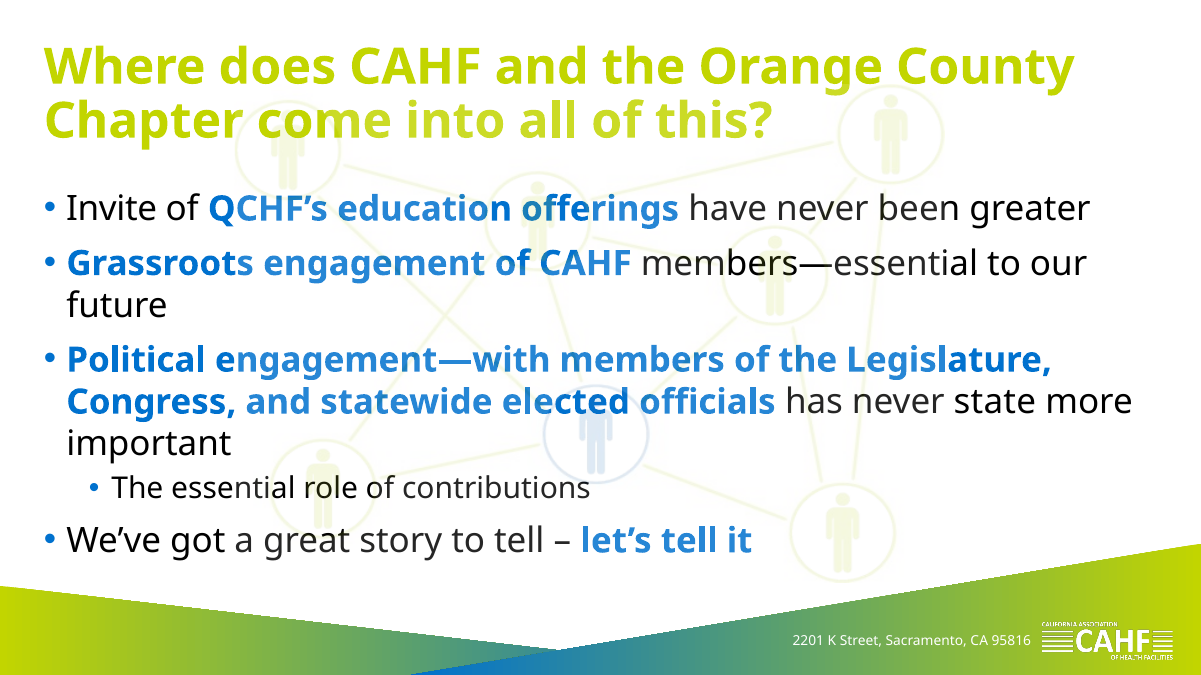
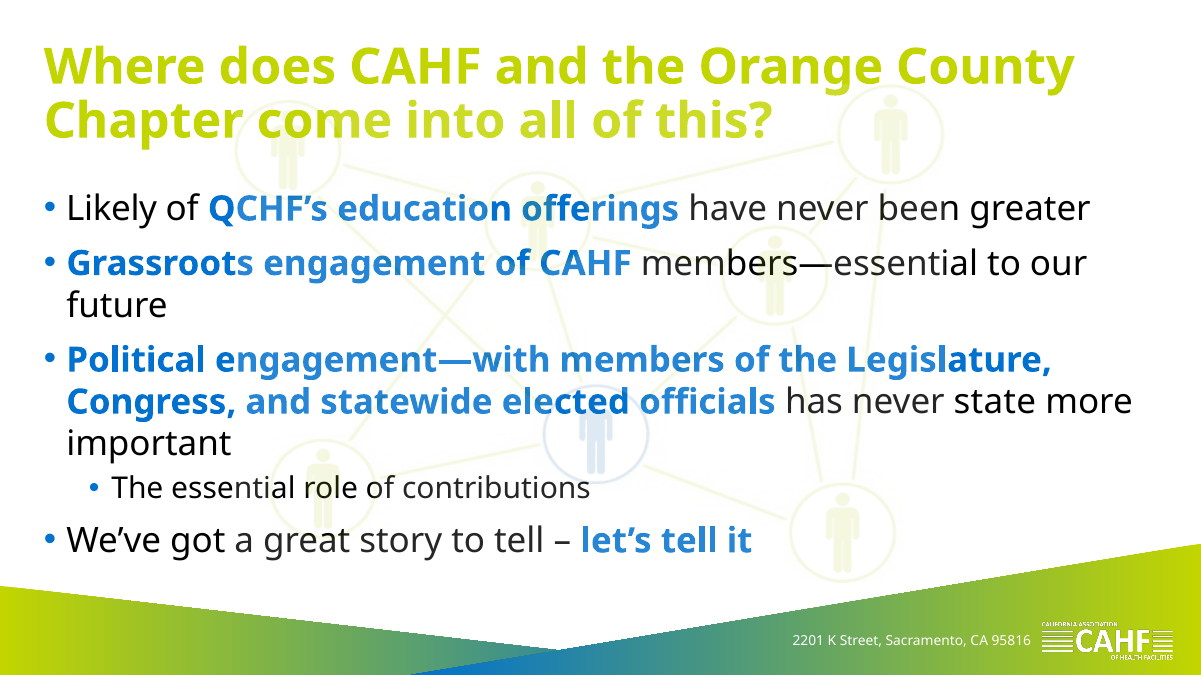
Invite: Invite -> Likely
